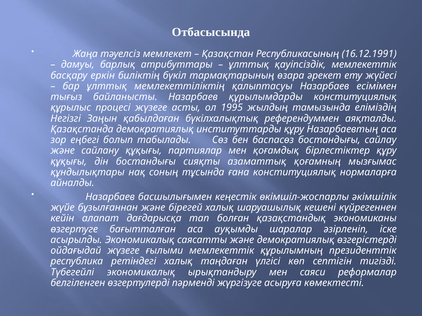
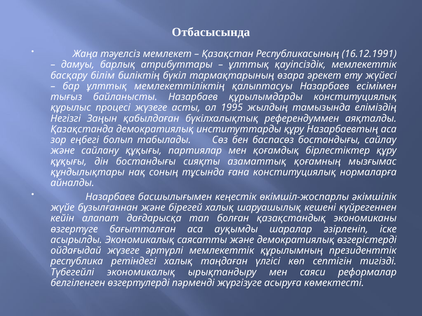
еркін: еркін -> бiлiм
ғылыми: ғылыми -> әртүрлі
